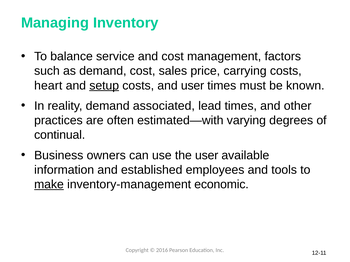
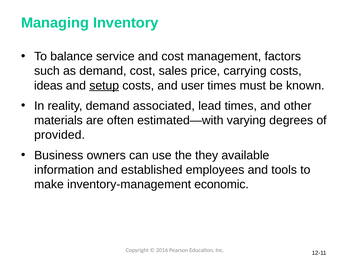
heart: heart -> ideas
practices: practices -> materials
continual: continual -> provided
the user: user -> they
make underline: present -> none
